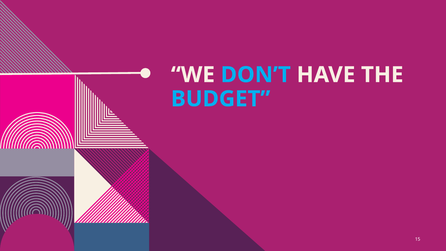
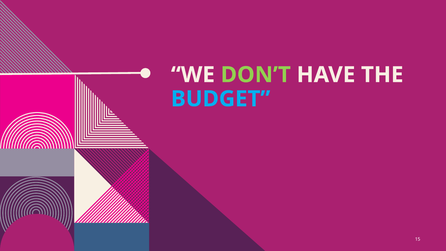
DON’T colour: light blue -> light green
